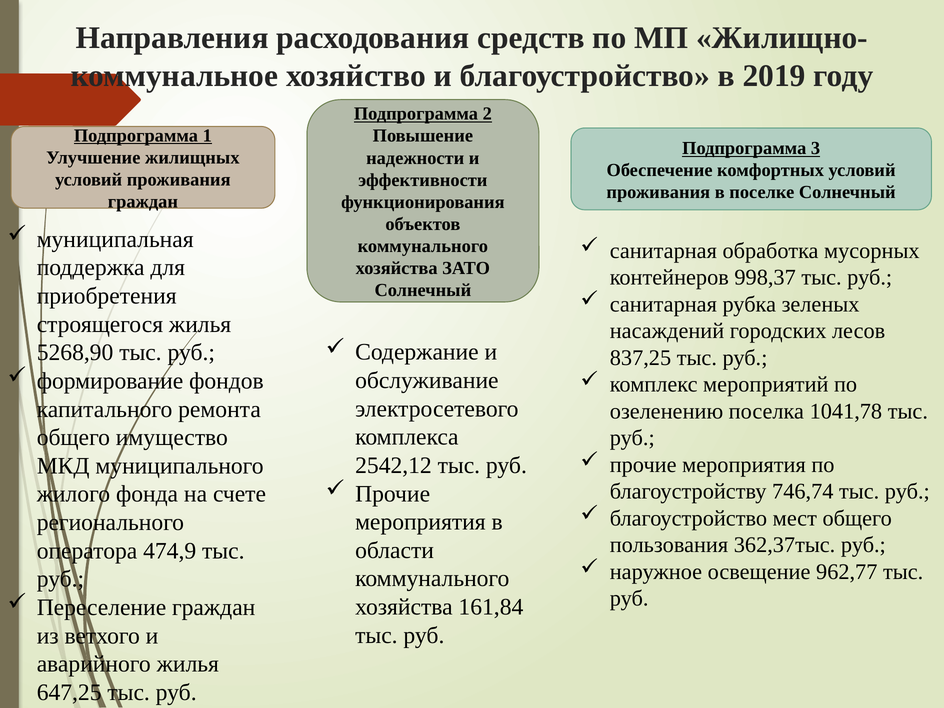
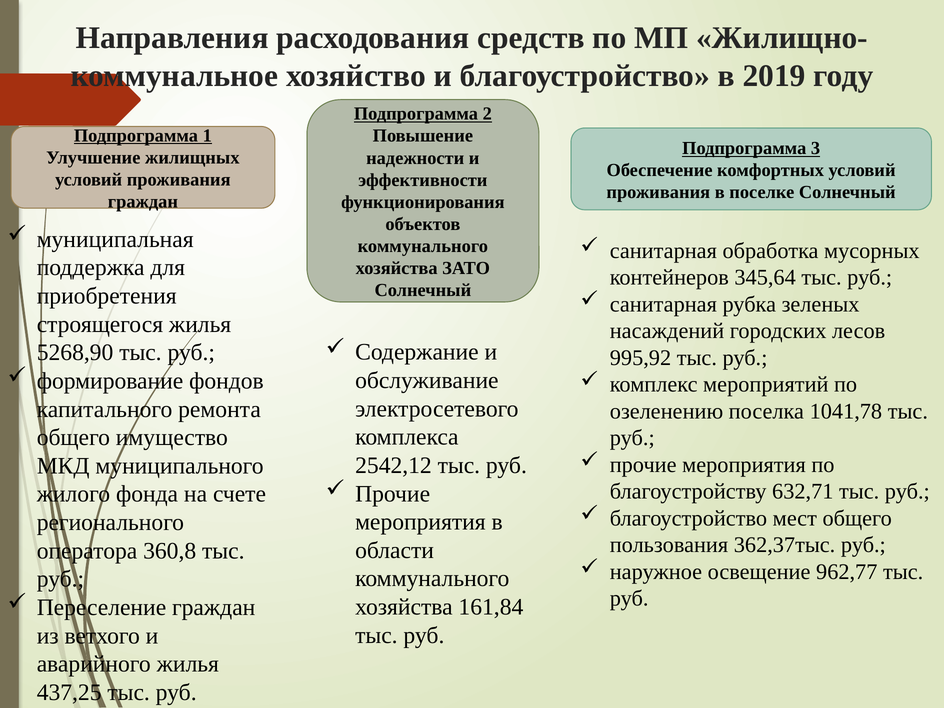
998,37: 998,37 -> 345,64
837,25: 837,25 -> 995,92
746,74: 746,74 -> 632,71
474,9: 474,9 -> 360,8
647,25: 647,25 -> 437,25
